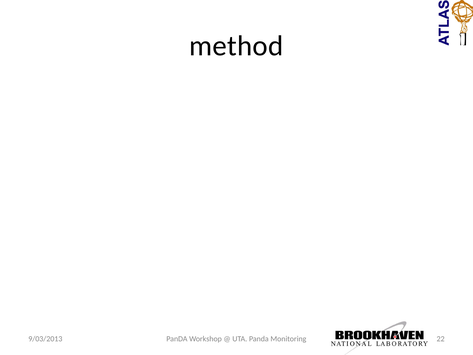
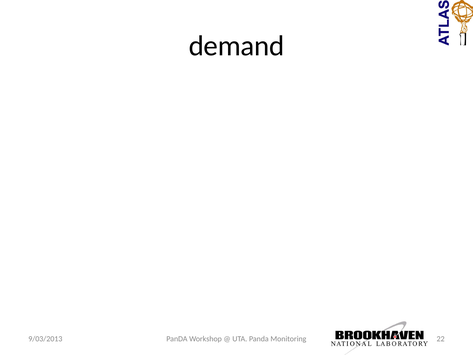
method: method -> demand
